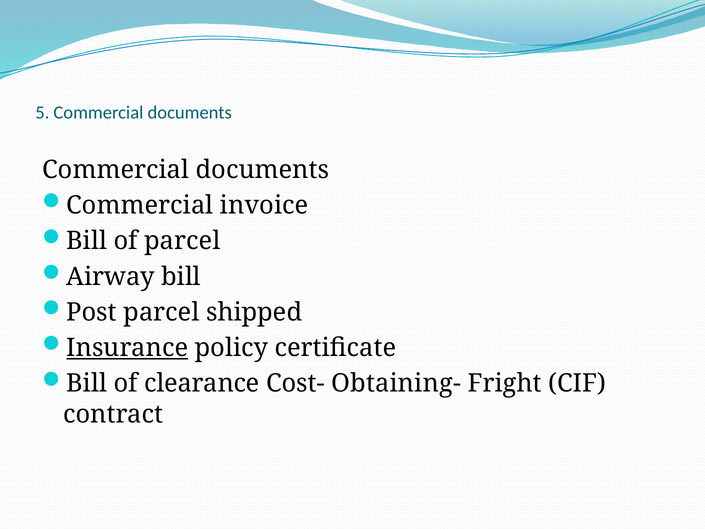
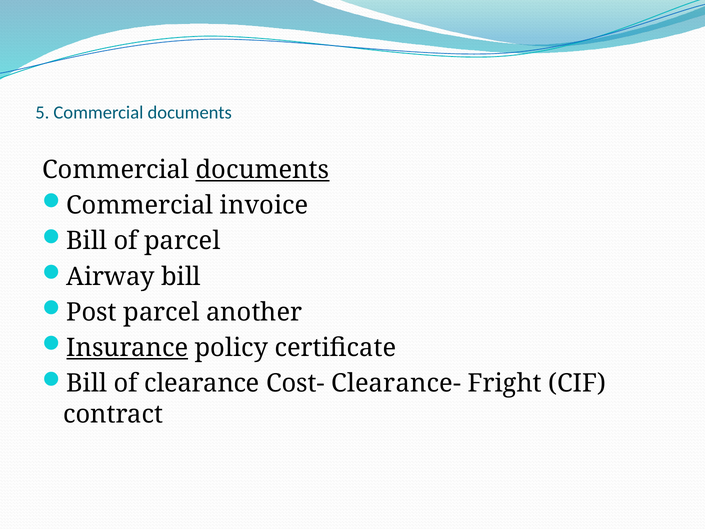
documents at (263, 170) underline: none -> present
shipped: shipped -> another
Obtaining-: Obtaining- -> Clearance-
